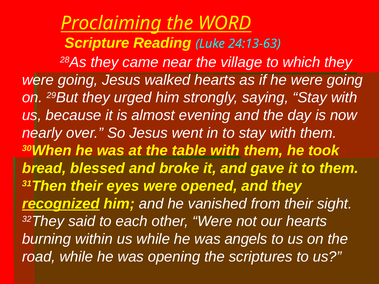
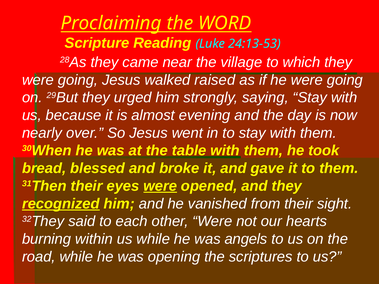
24:13-63: 24:13-63 -> 24:13-53
walked hearts: hearts -> raised
were at (160, 186) underline: none -> present
